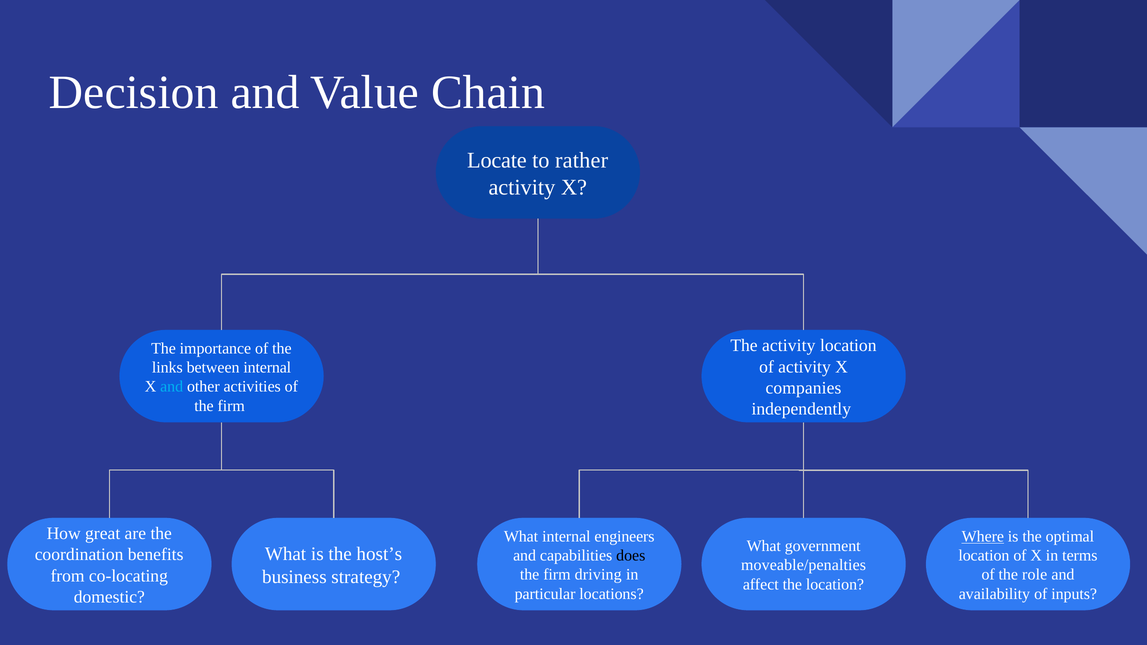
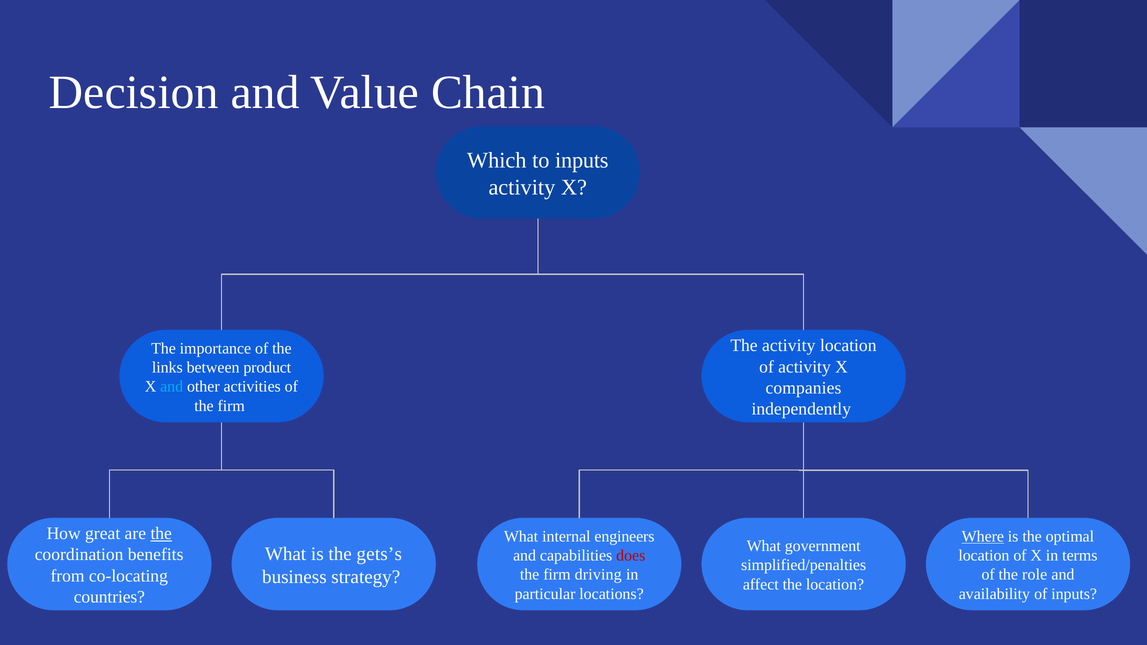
Locate: Locate -> Which
to rather: rather -> inputs
between internal: internal -> product
the at (161, 534) underline: none -> present
host’s: host’s -> gets’s
does colour: black -> red
moveable/penalties: moveable/penalties -> simplified/penalties
domestic: domestic -> countries
